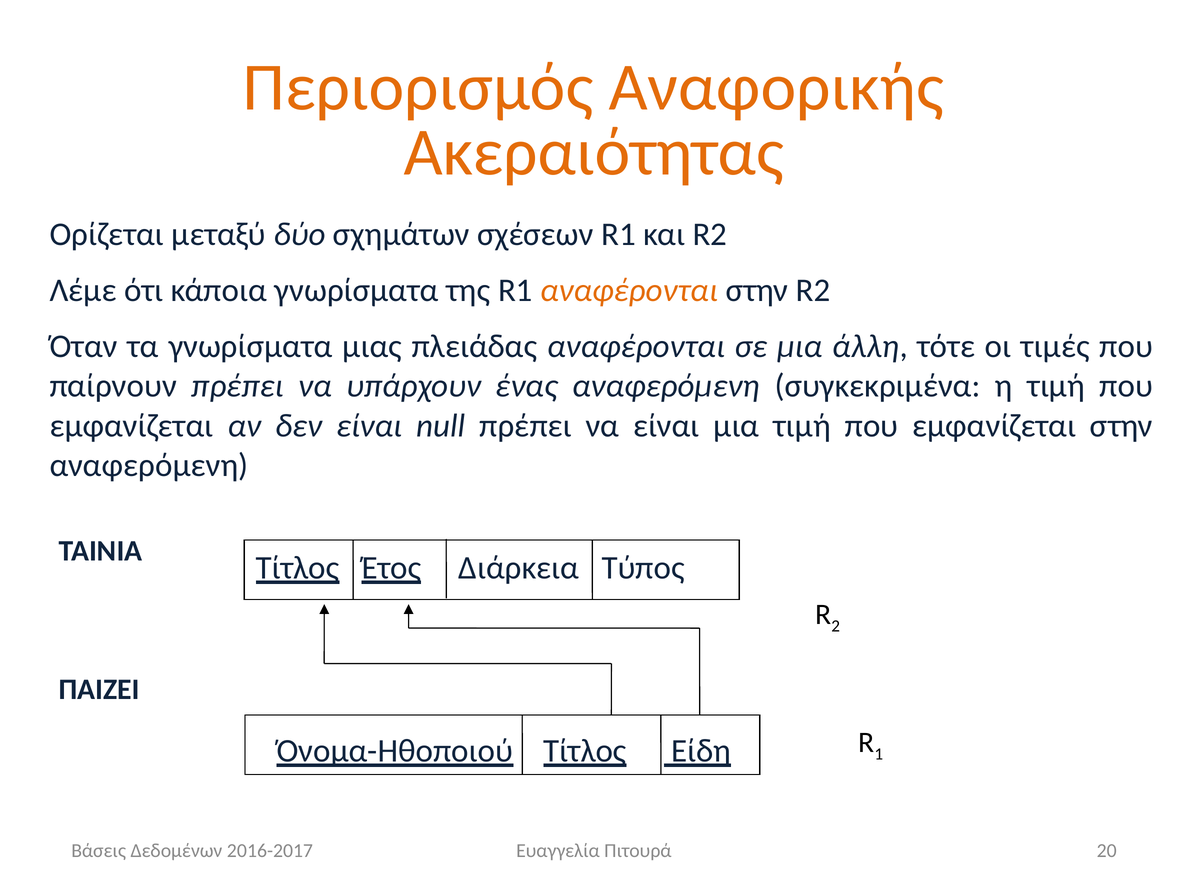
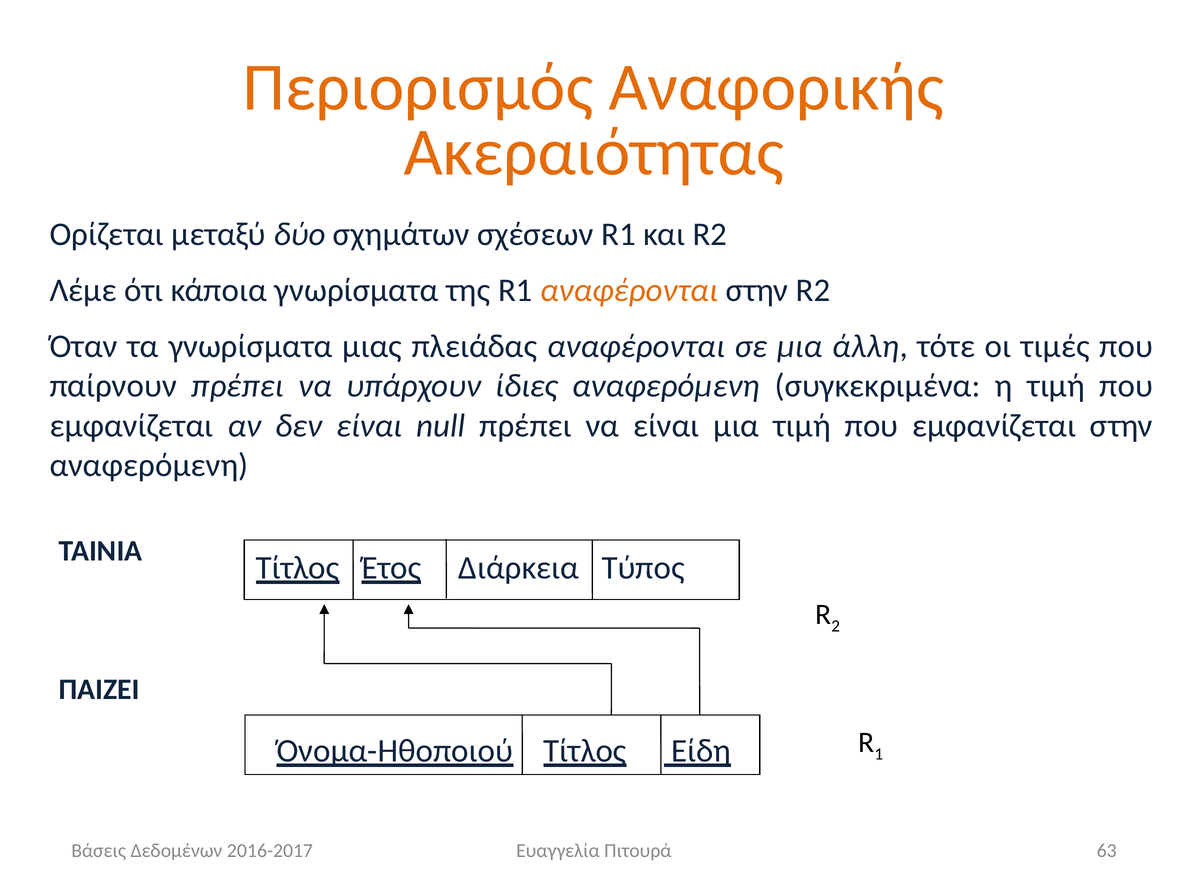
ένας: ένας -> ίδιες
20: 20 -> 63
